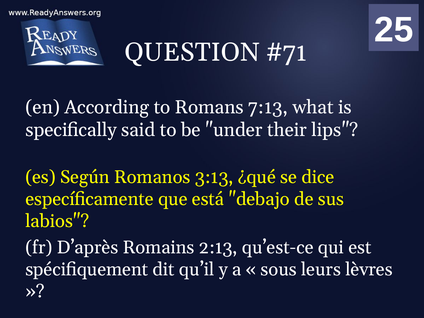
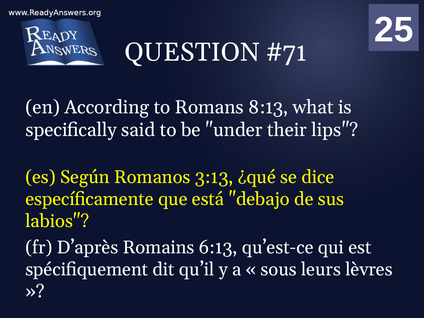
7:13: 7:13 -> 8:13
2:13: 2:13 -> 6:13
